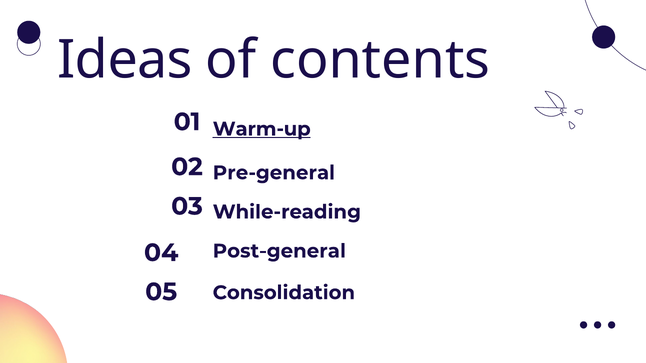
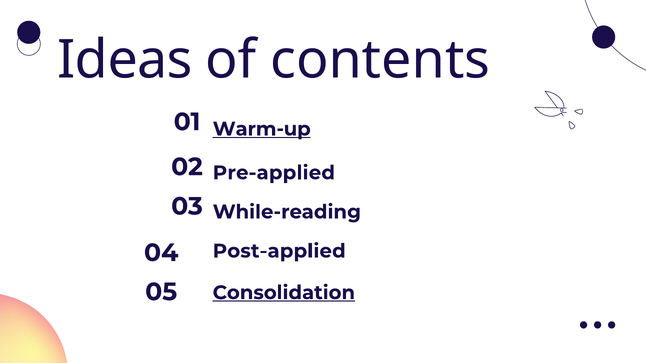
Pre-general: Pre-general -> Pre-applied
Post-general: Post-general -> Post-applied
Consolidation underline: none -> present
